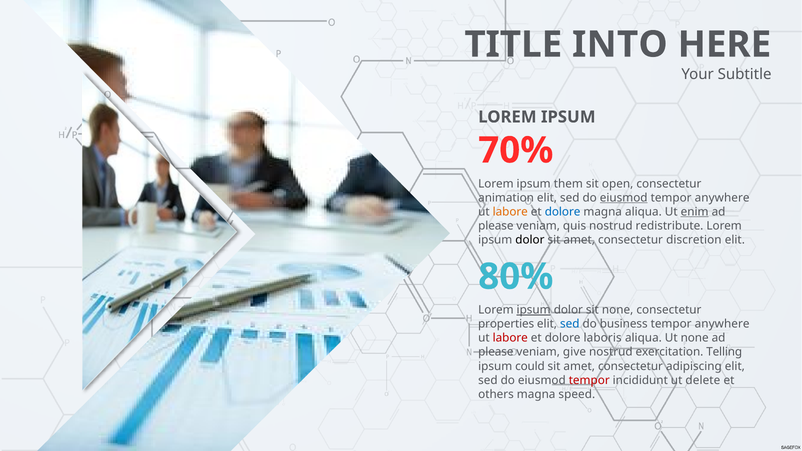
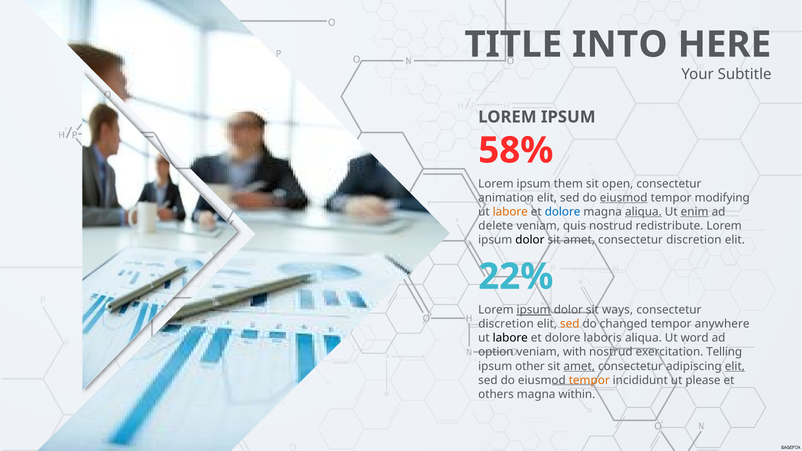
70%: 70% -> 58%
anywhere at (722, 198): anywhere -> modifying
aliqua at (643, 212) underline: none -> present
please at (496, 226): please -> delete
80%: 80% -> 22%
sit none: none -> ways
properties at (506, 324): properties -> discretion
sed at (570, 324) colour: blue -> orange
business: business -> changed
labore at (510, 338) colour: red -> black
Ut none: none -> word
please at (496, 352): please -> option
give: give -> with
could: could -> other
amet at (579, 366) underline: none -> present
elit at (735, 366) underline: none -> present
tempor at (589, 380) colour: red -> orange
delete: delete -> please
speed: speed -> within
